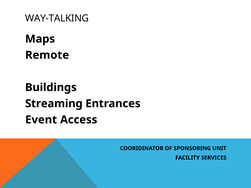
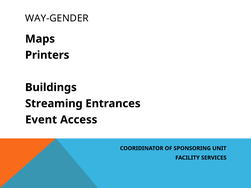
WAY-TALKING: WAY-TALKING -> WAY-GENDER
Remote: Remote -> Printers
